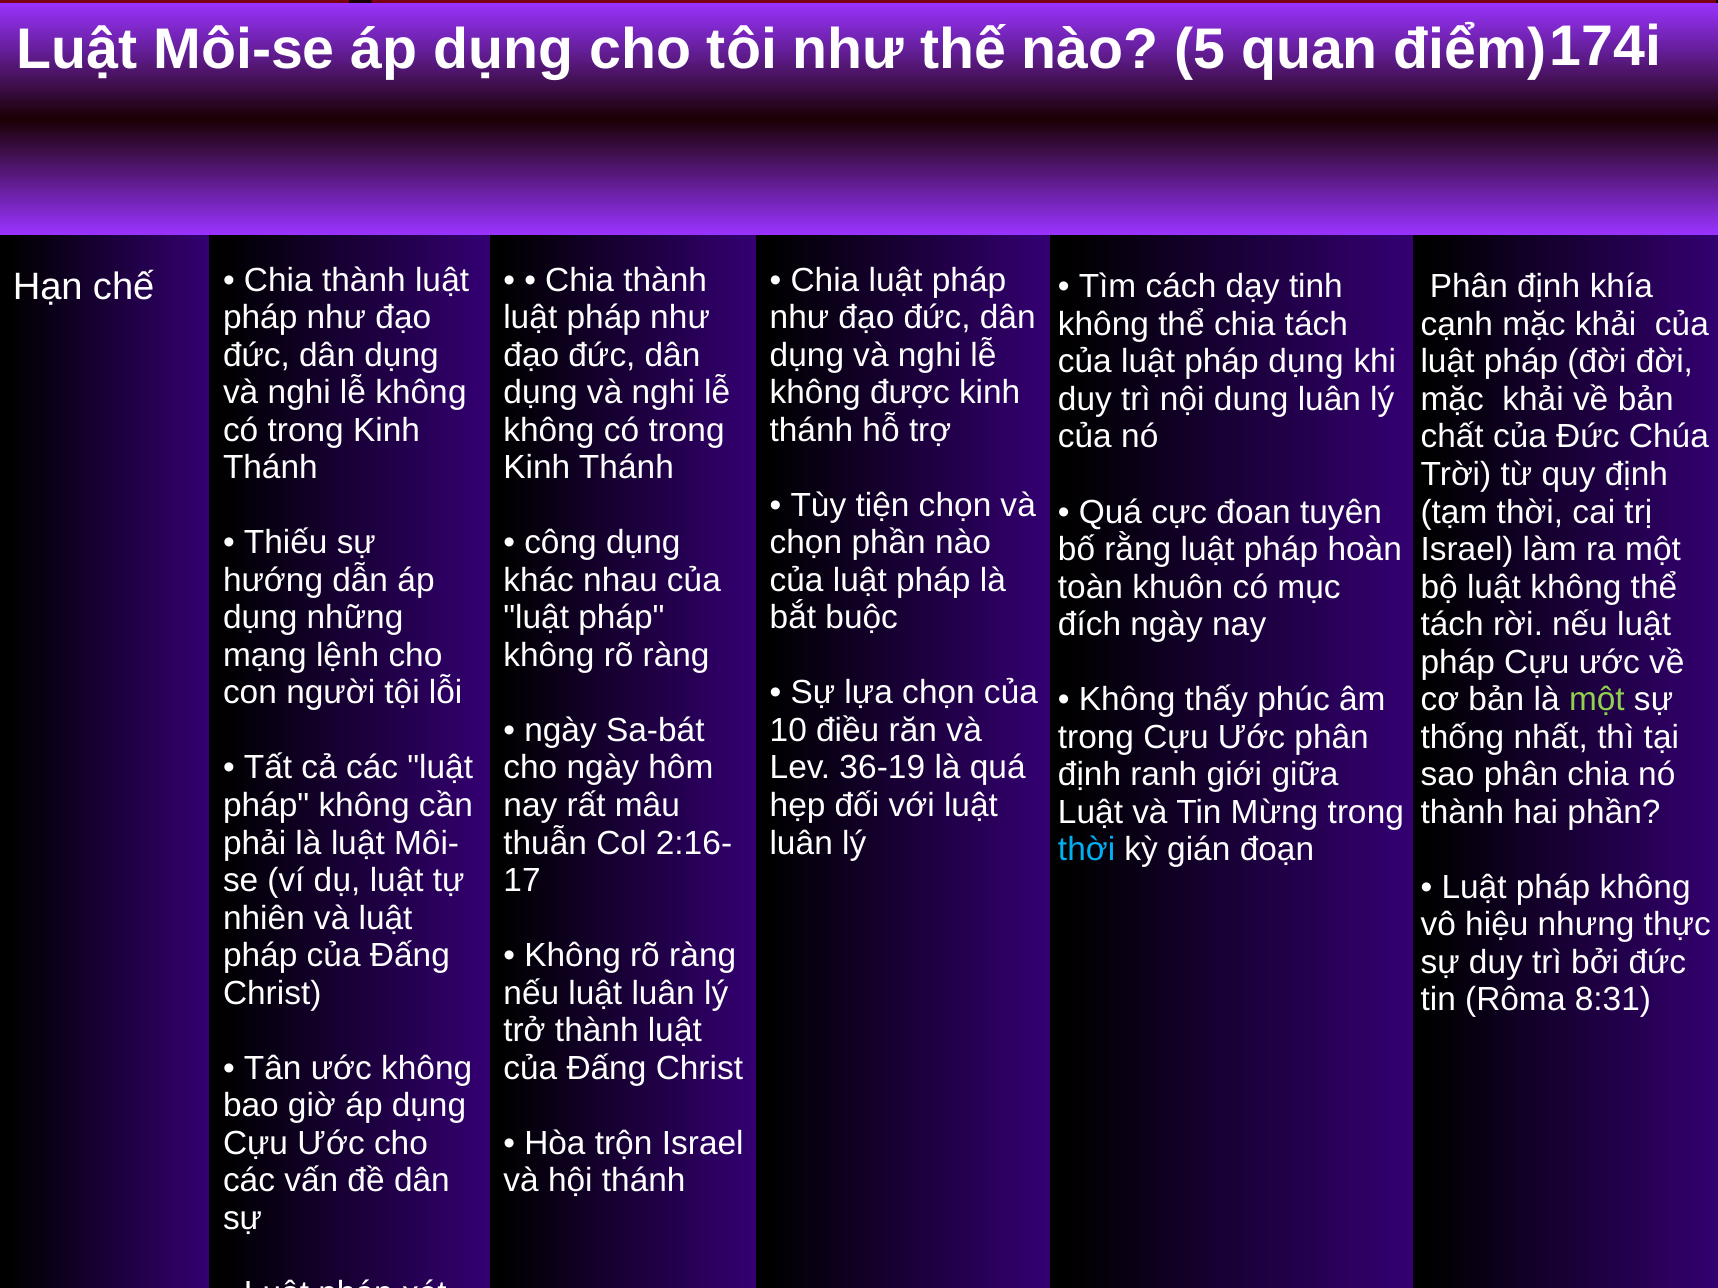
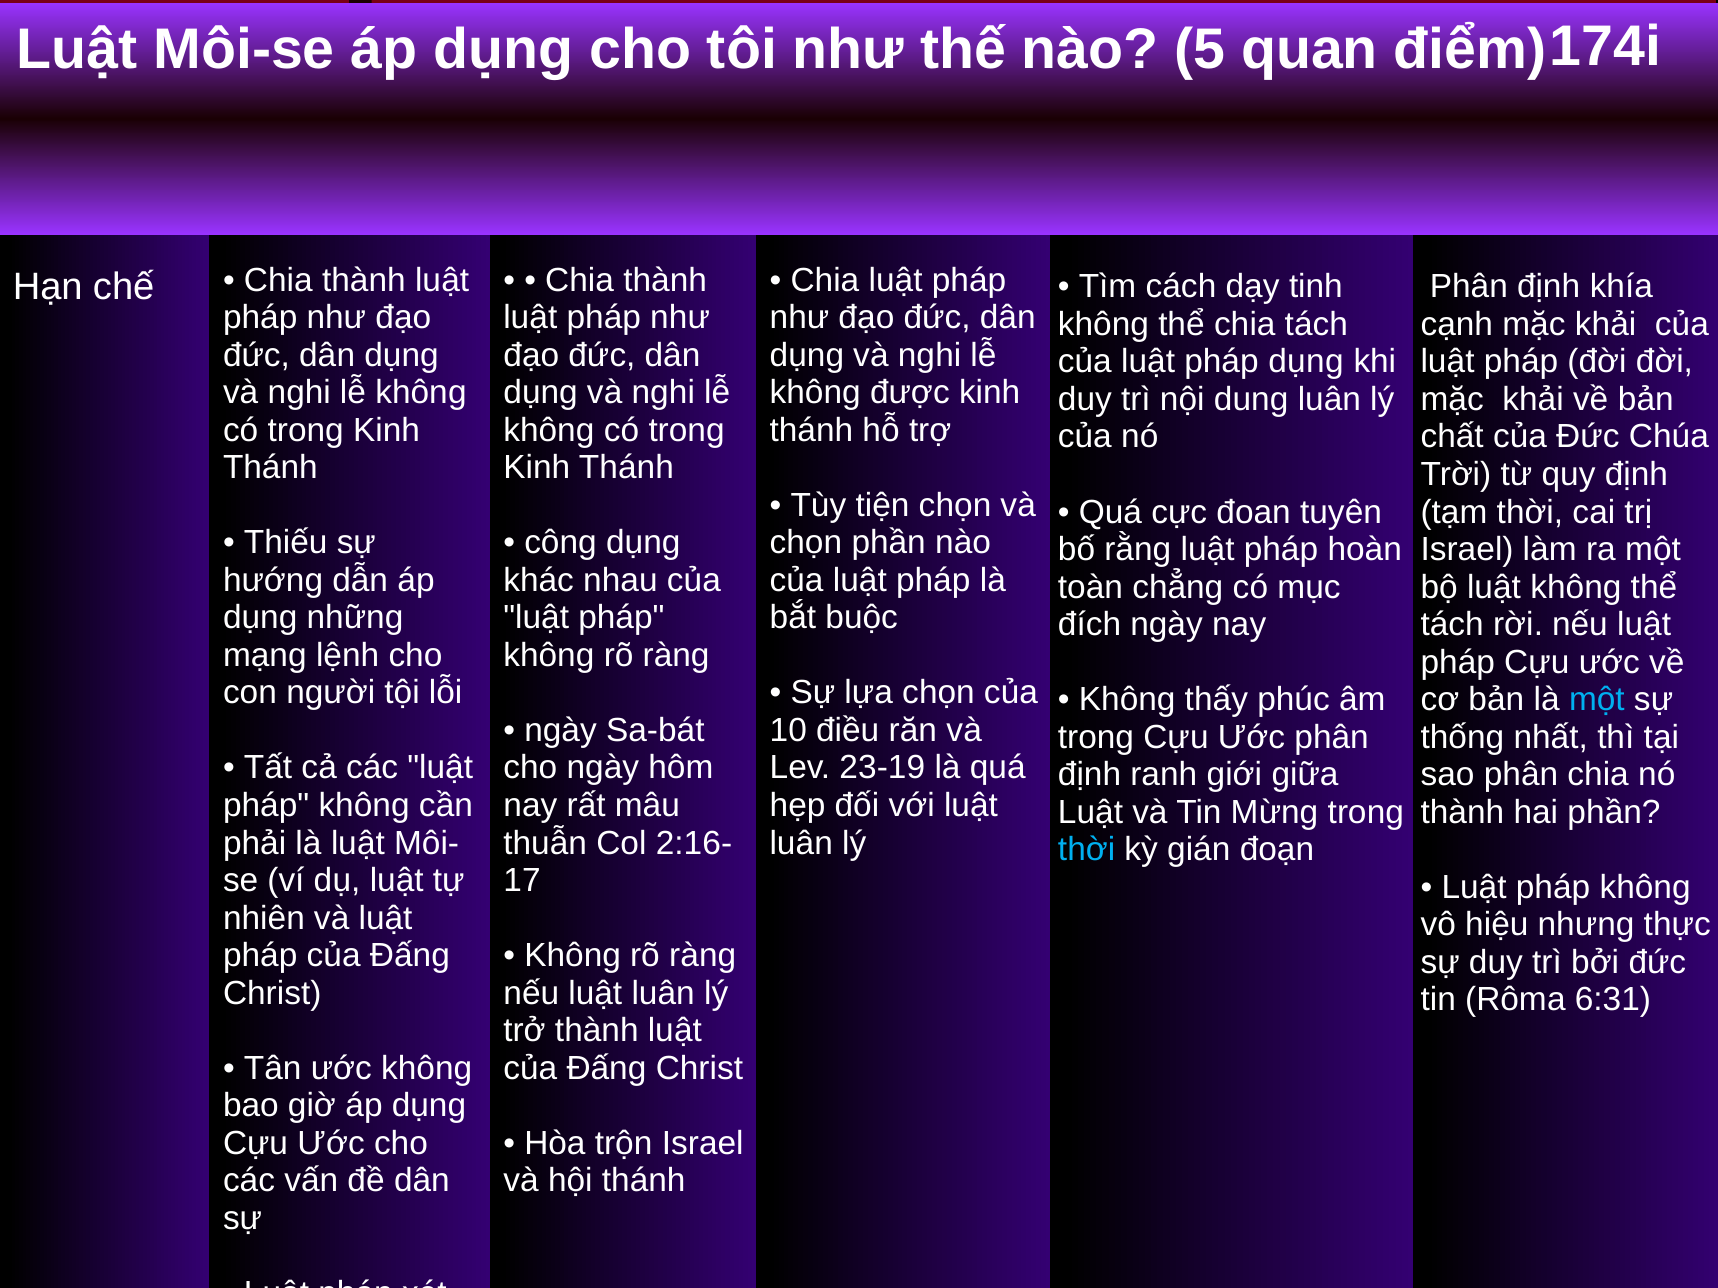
khuôn: khuôn -> chẳng
một at (1597, 700) colour: light green -> light blue
36-19: 36-19 -> 23-19
8:31: 8:31 -> 6:31
